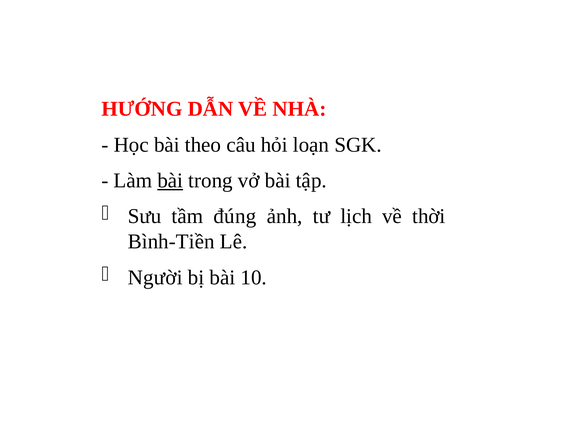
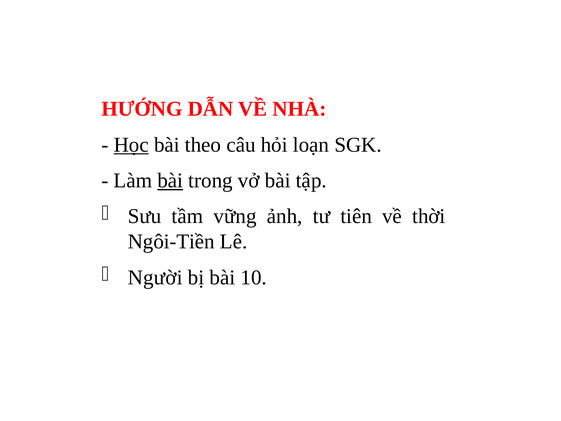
Học underline: none -> present
đúng: đúng -> vững
lịch: lịch -> tiên
Bình-Tiền: Bình-Tiền -> Ngôi-Tiền
